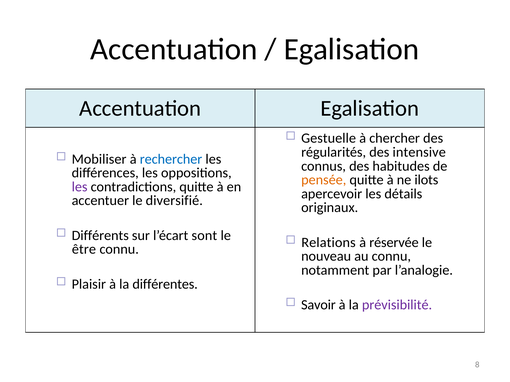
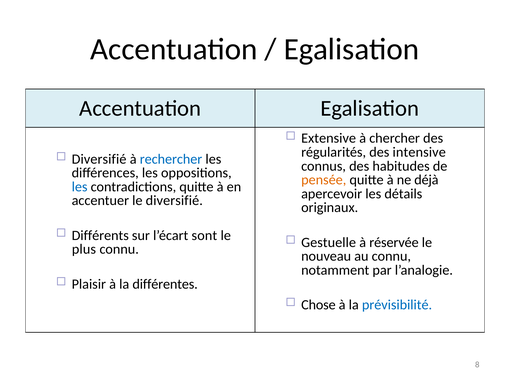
Gestuelle: Gestuelle -> Extensive
Mobiliser at (99, 159): Mobiliser -> Diversifié
ilots: ilots -> déjà
les at (80, 187) colour: purple -> blue
Relations: Relations -> Gestuelle
être: être -> plus
Savoir: Savoir -> Chose
prévisibilité colour: purple -> blue
